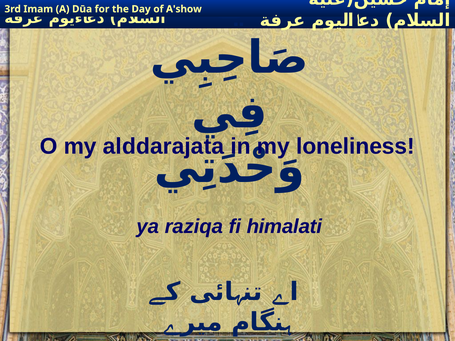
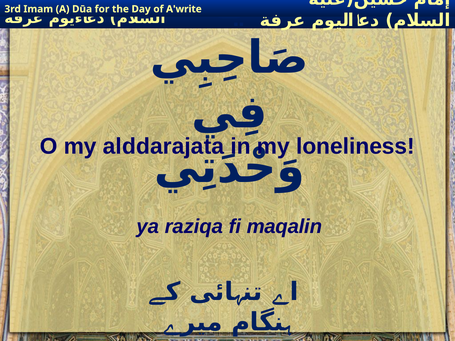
A'show: A'show -> A'write
himalati: himalati -> maqalin
